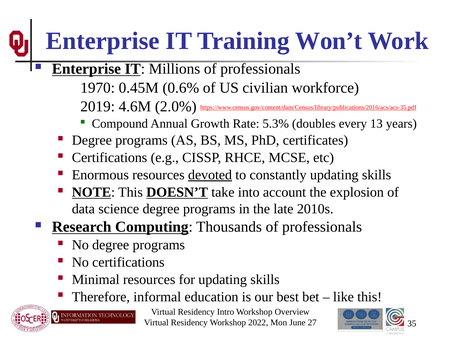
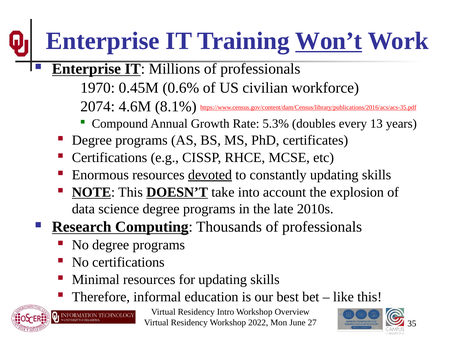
Won’t underline: none -> present
2019: 2019 -> 2074
2.0%: 2.0% -> 8.1%
